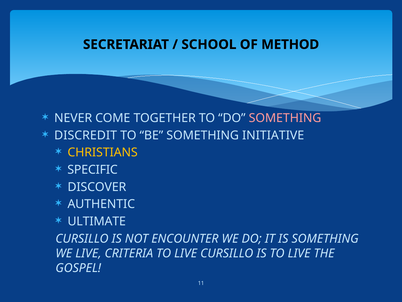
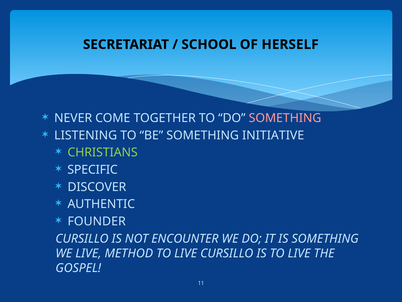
METHOD: METHOD -> HERSELF
DISCREDIT: DISCREDIT -> LISTENING
CHRISTIANS colour: yellow -> light green
ULTIMATE: ULTIMATE -> FOUNDER
CRITERIA: CRITERIA -> METHOD
